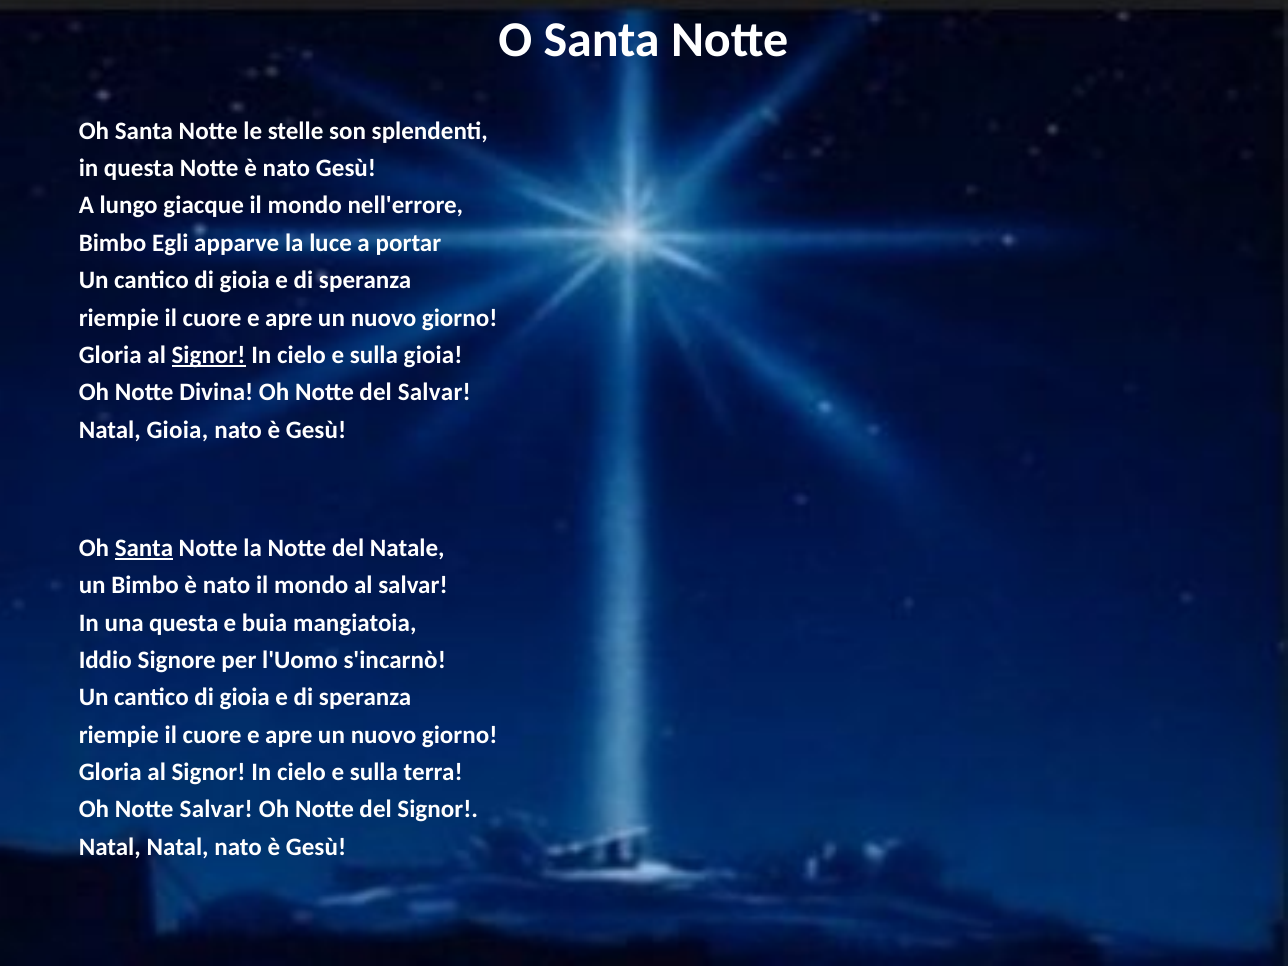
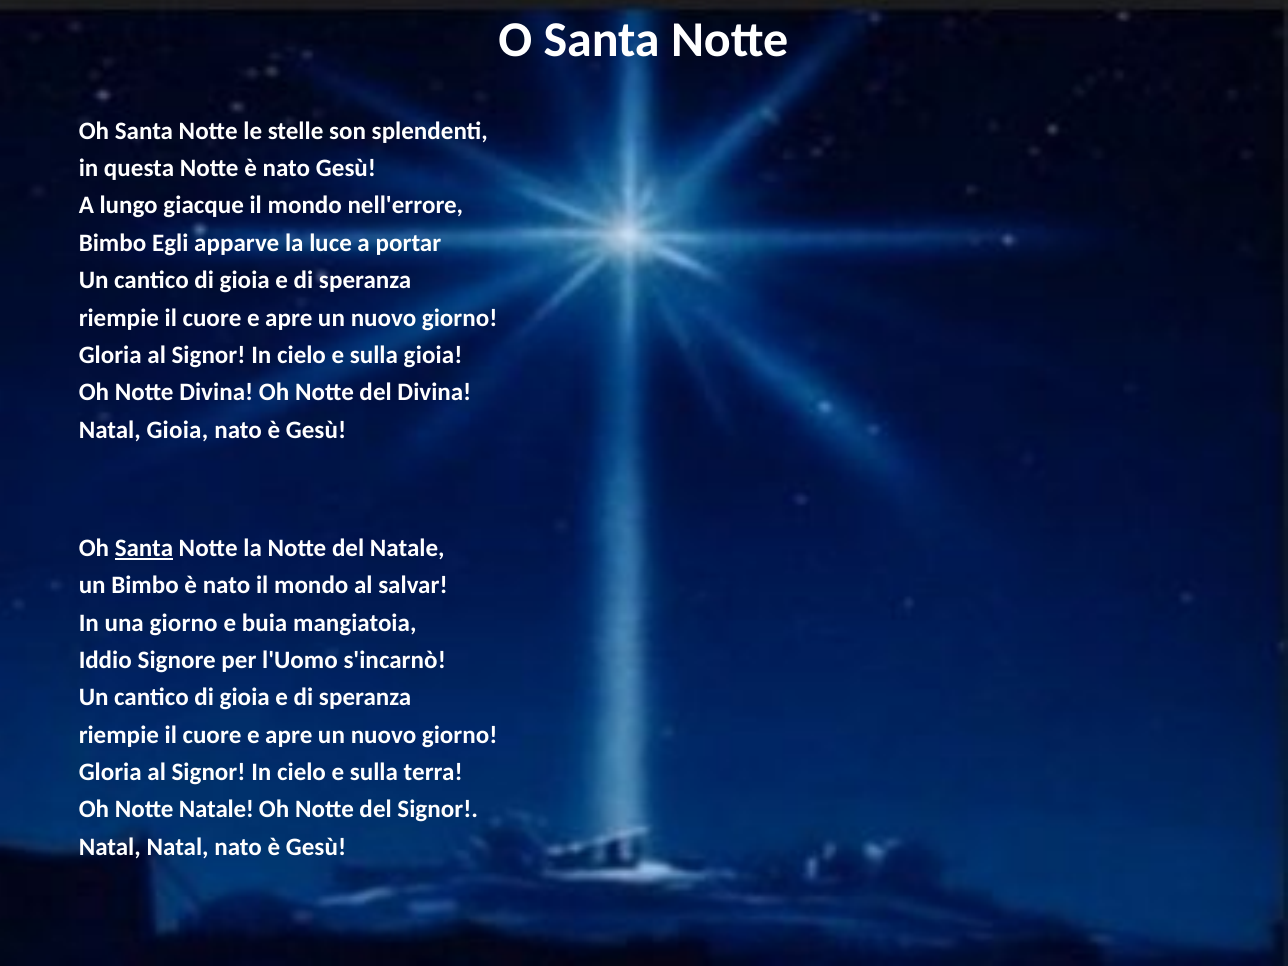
Signor at (209, 355) underline: present -> none
del Salvar: Salvar -> Divina
una questa: questa -> giorno
Notte Salvar: Salvar -> Natale
